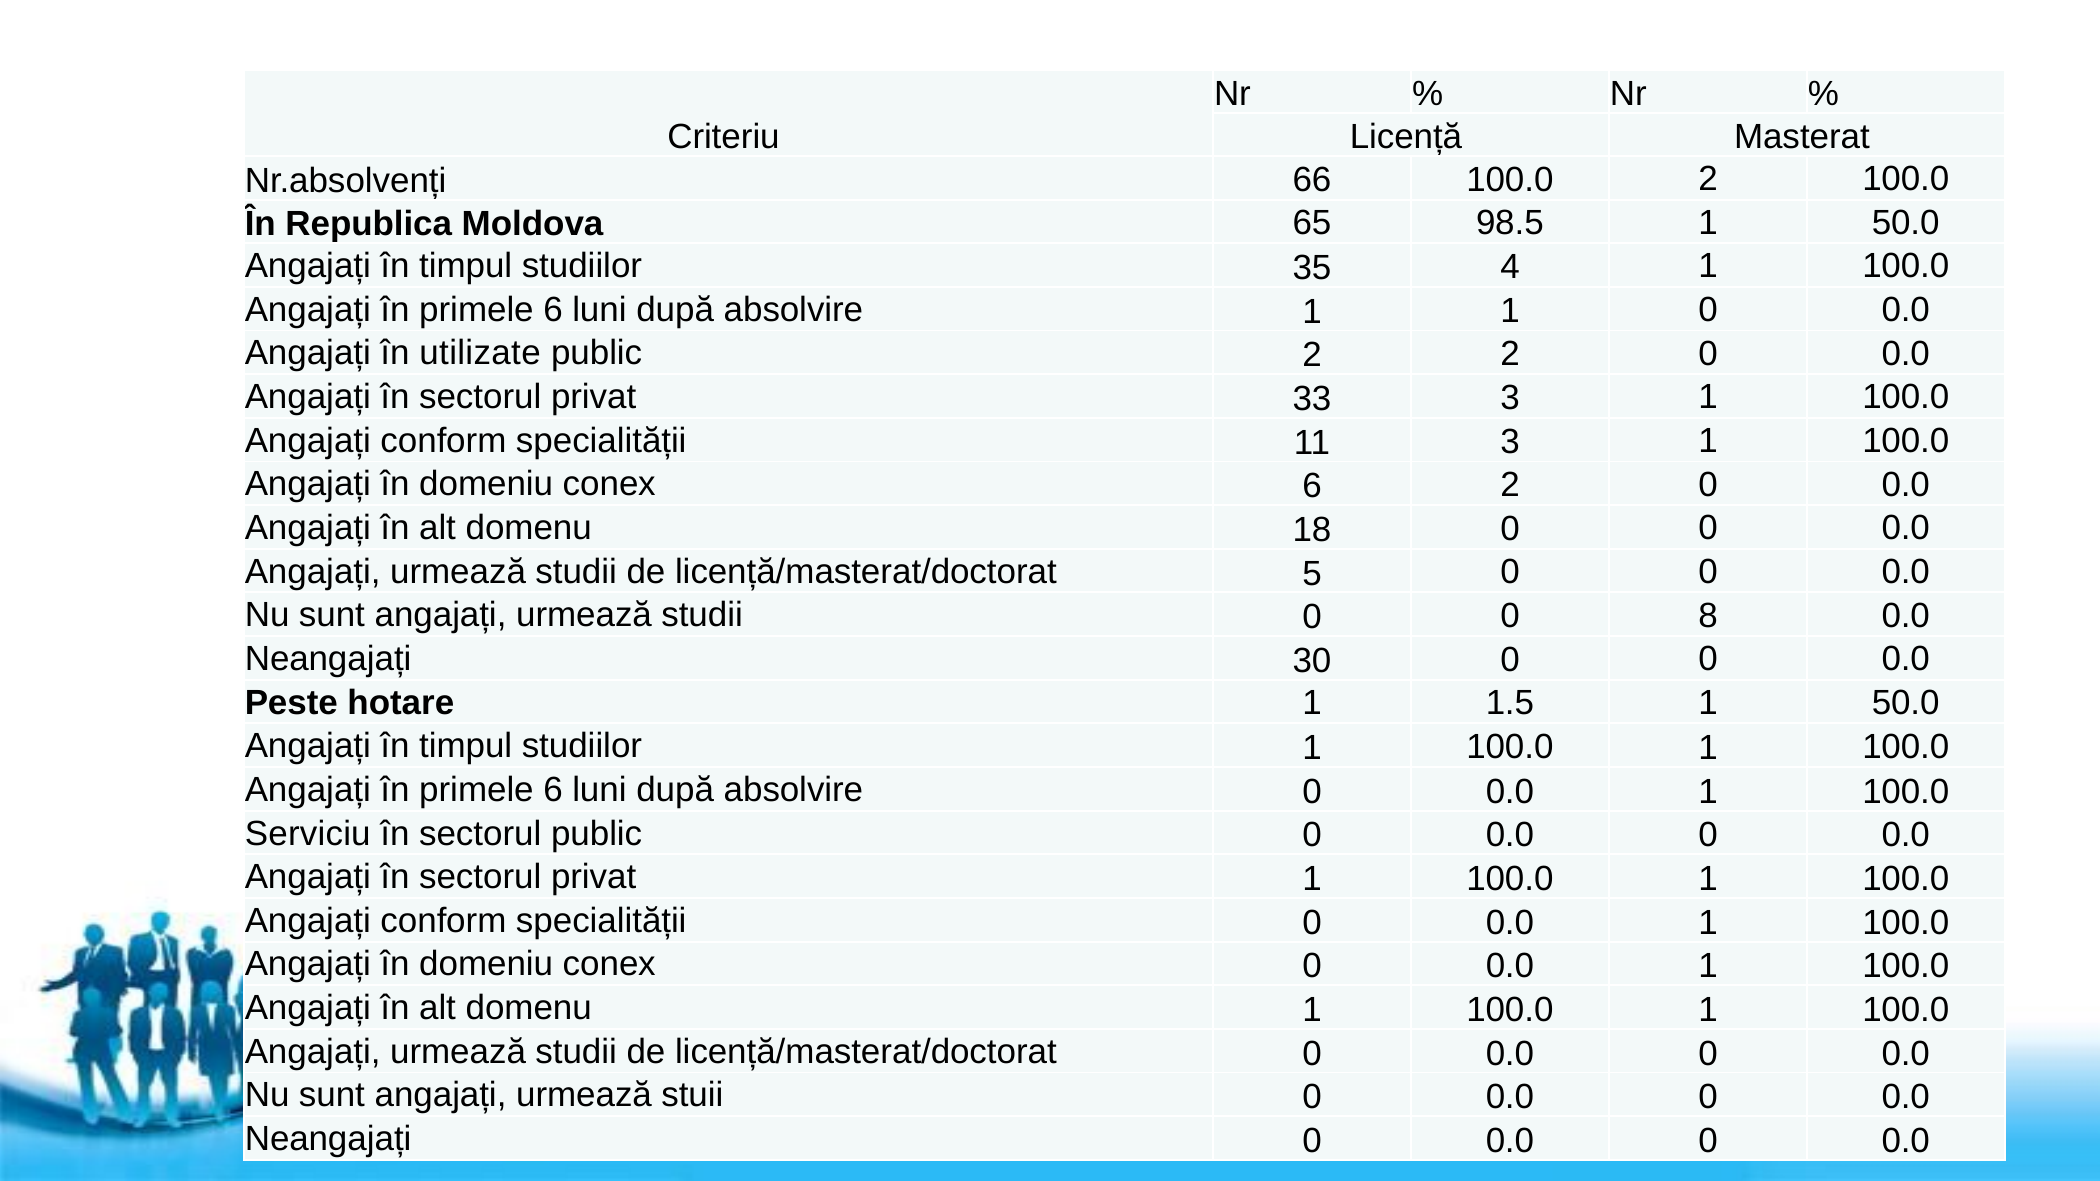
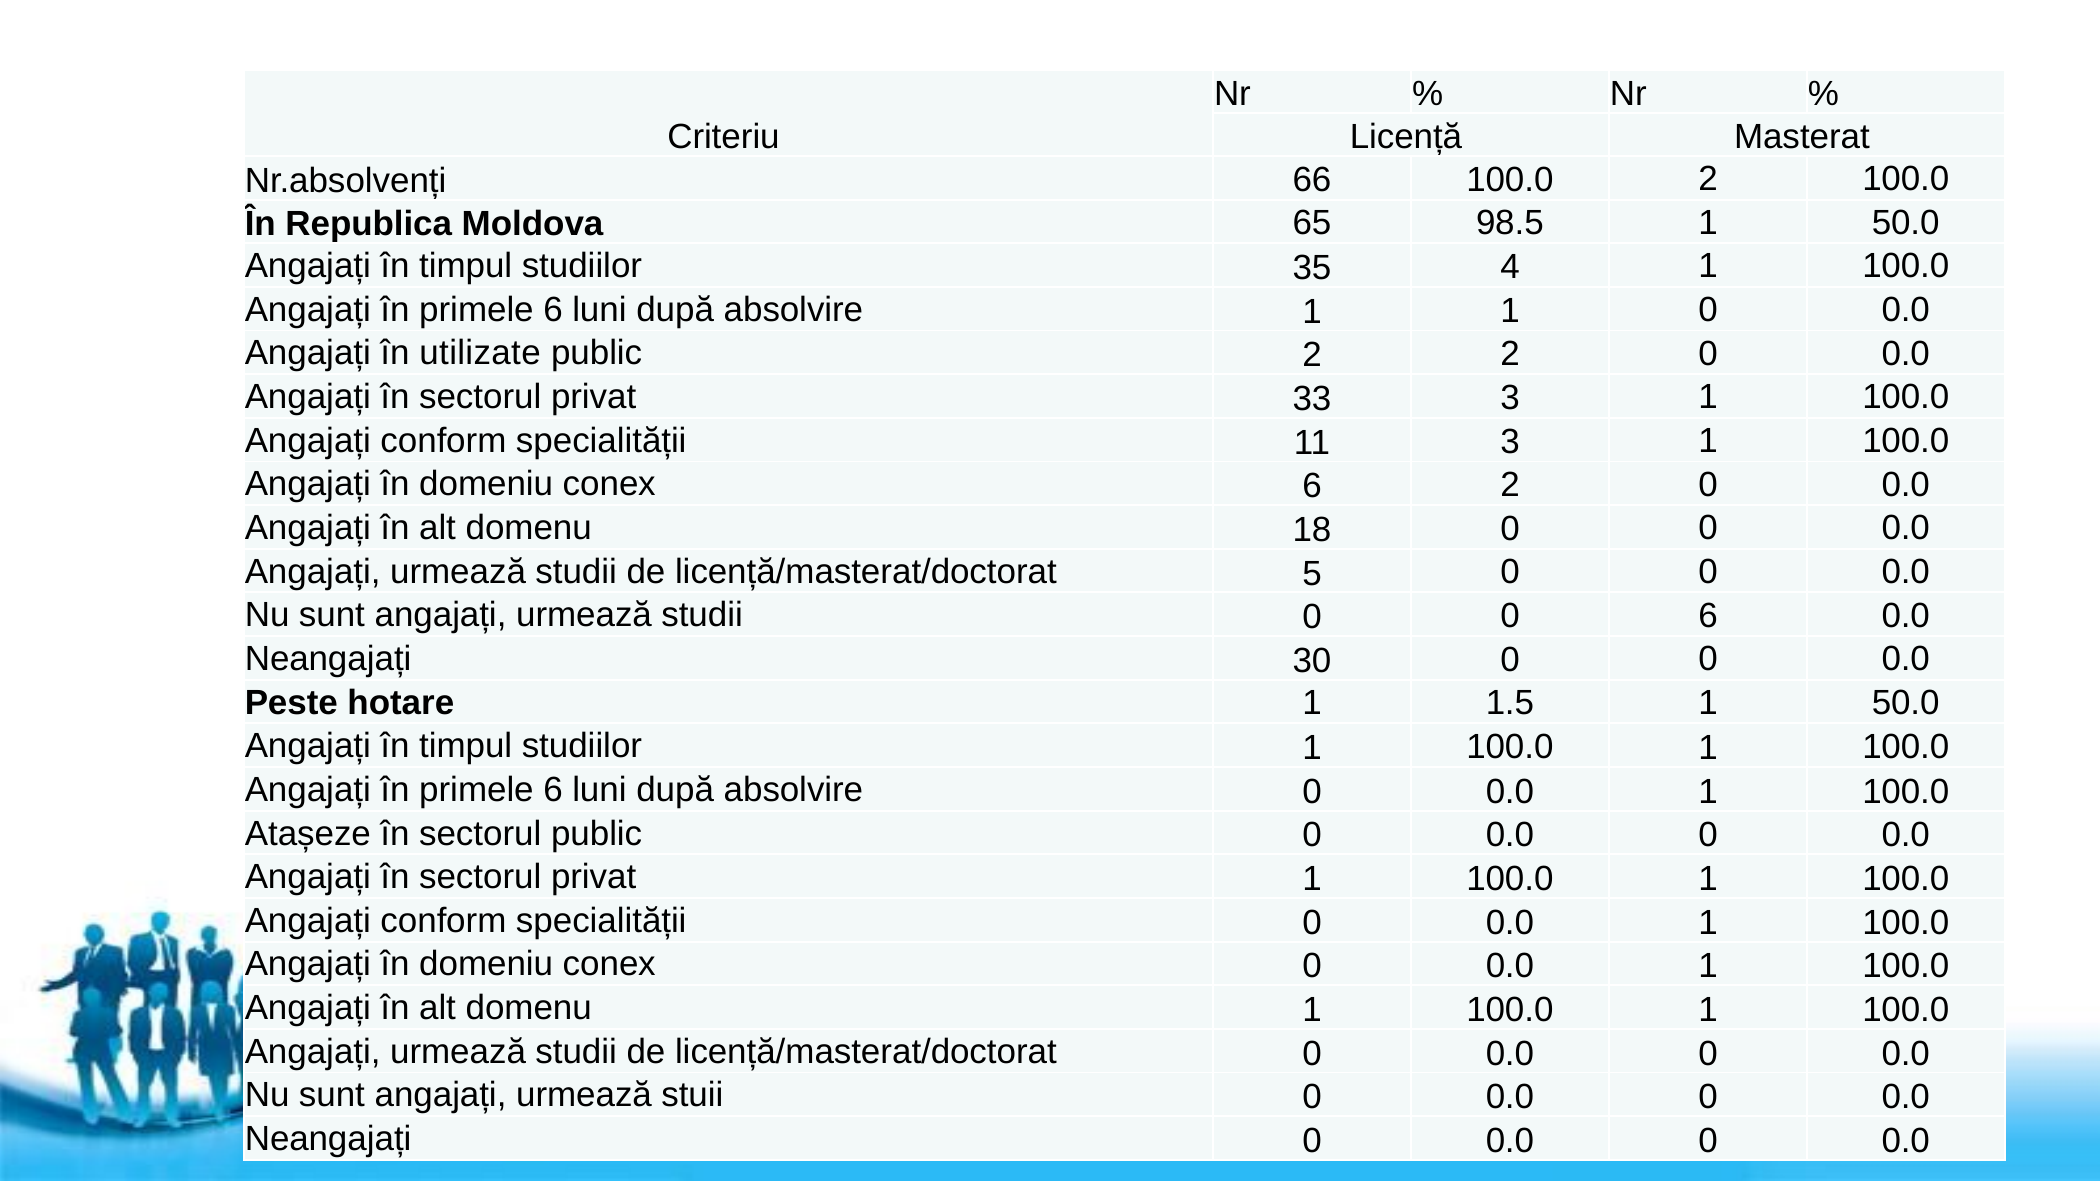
0 8: 8 -> 6
Serviciu: Serviciu -> Atașeze
